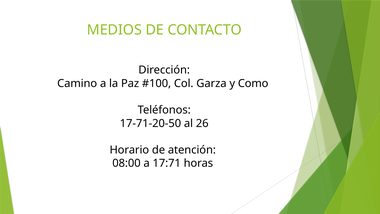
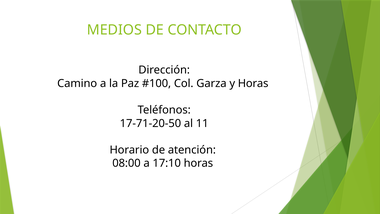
y Como: Como -> Horas
26: 26 -> 11
17:71: 17:71 -> 17:10
